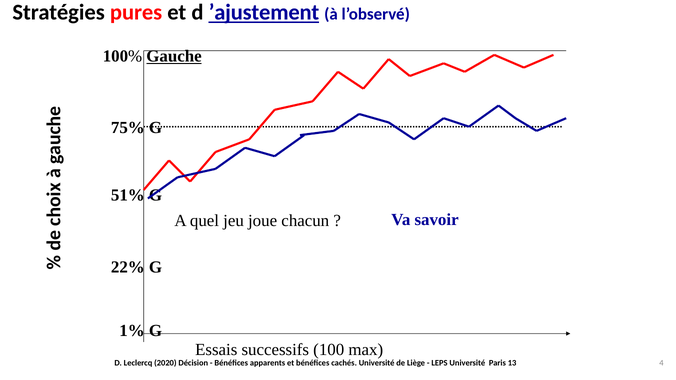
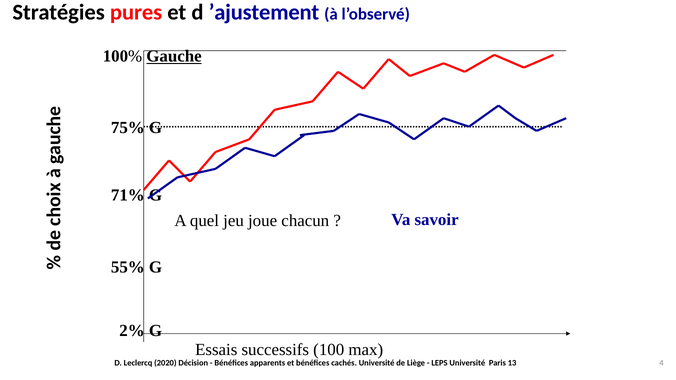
’ajustement underline: present -> none
51%: 51% -> 71%
22%: 22% -> 55%
1%: 1% -> 2%
